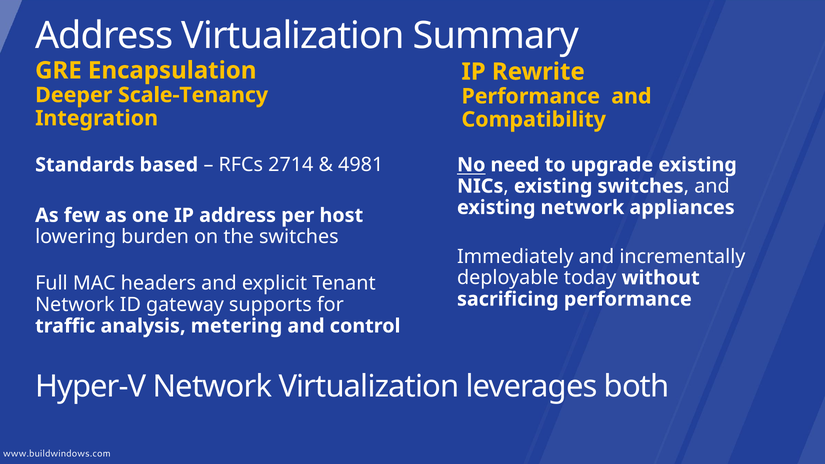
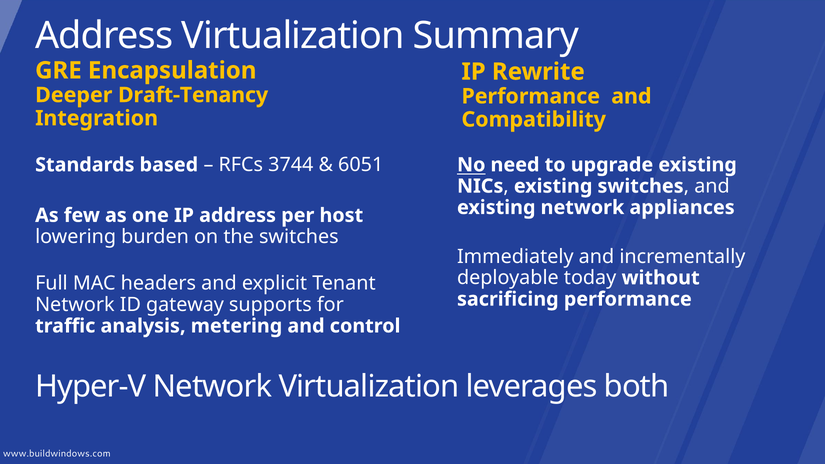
Scale-Tenancy: Scale-Tenancy -> Draft-Tenancy
2714: 2714 -> 3744
4981: 4981 -> 6051
